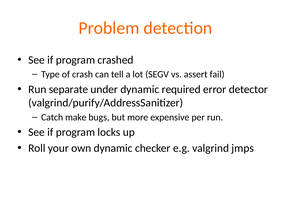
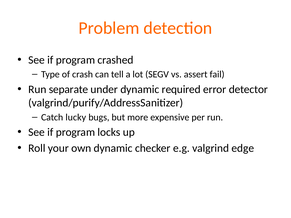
make: make -> lucky
jmps: jmps -> edge
